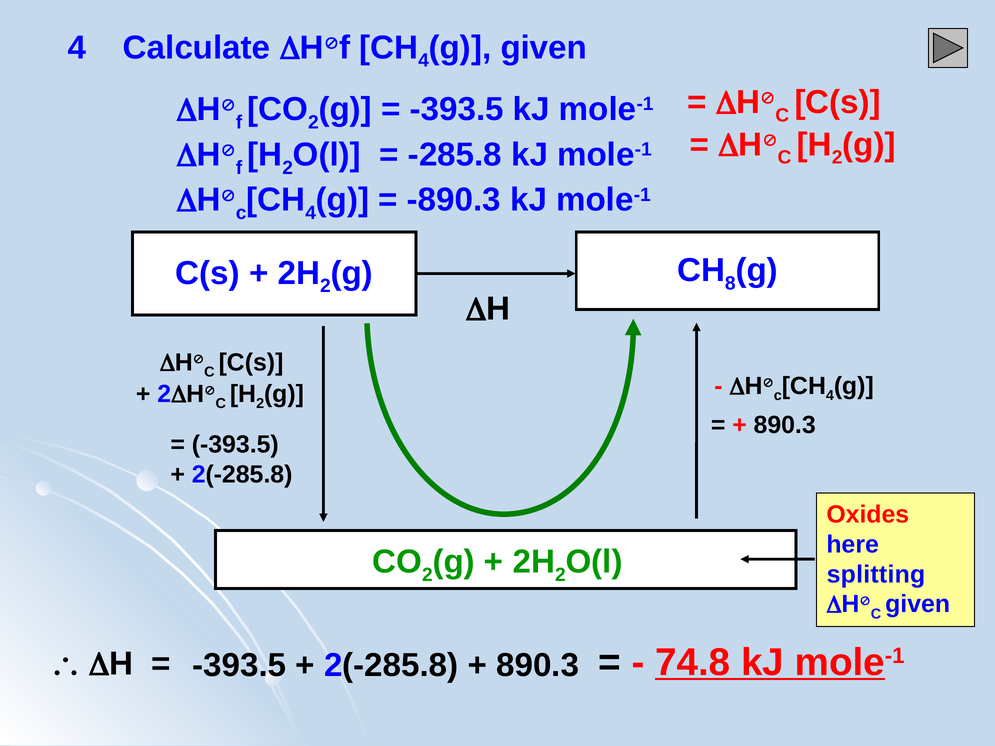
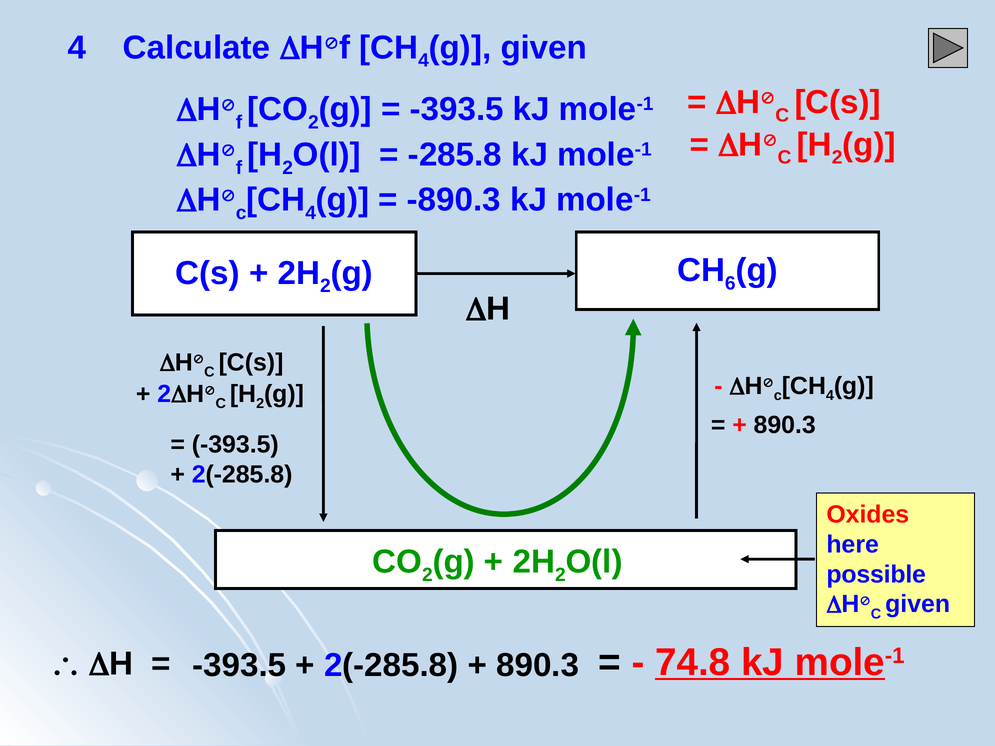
8: 8 -> 6
splitting: splitting -> possible
